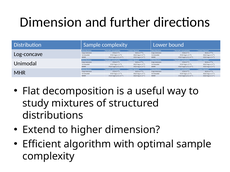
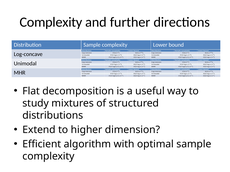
Dimension at (51, 22): Dimension -> Complexity
